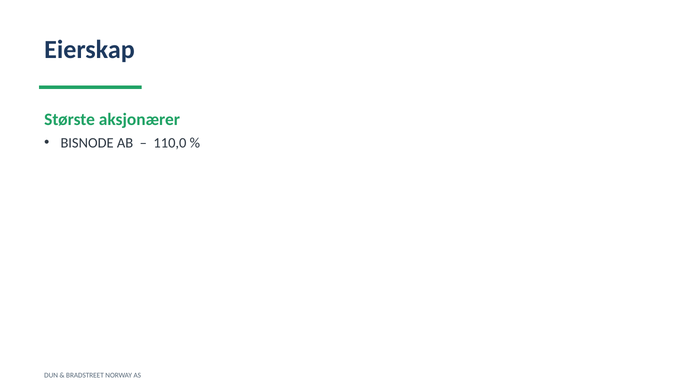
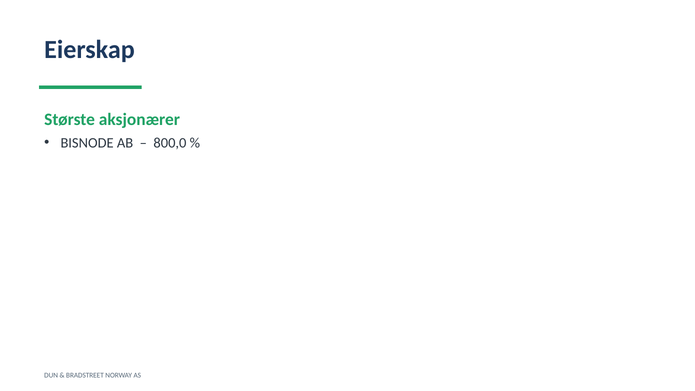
110,0: 110,0 -> 800,0
